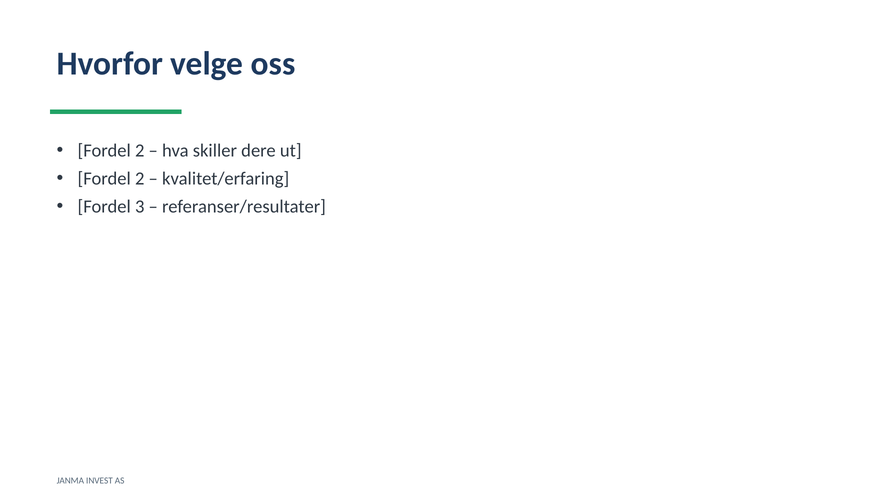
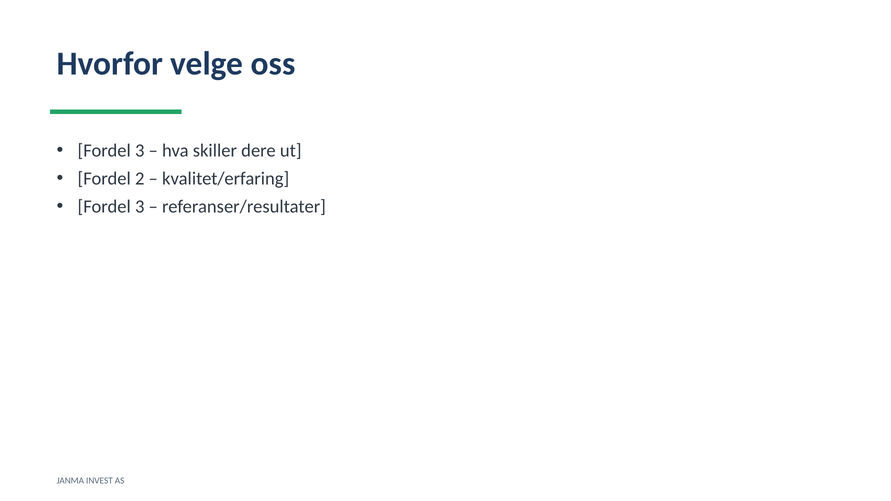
2 at (140, 151): 2 -> 3
